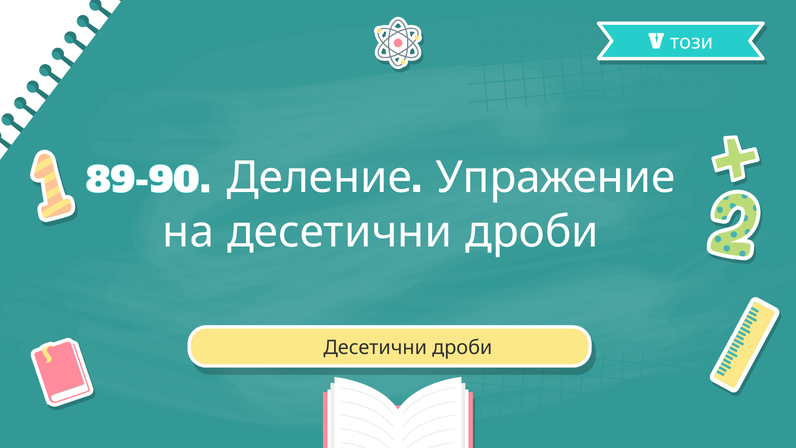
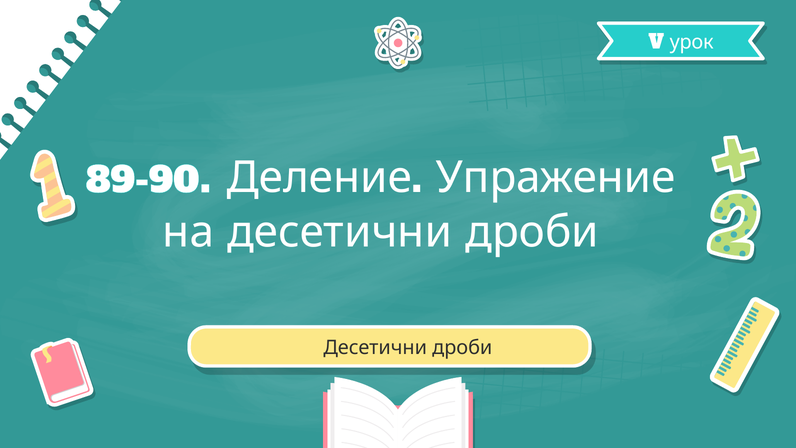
този: този -> урок
